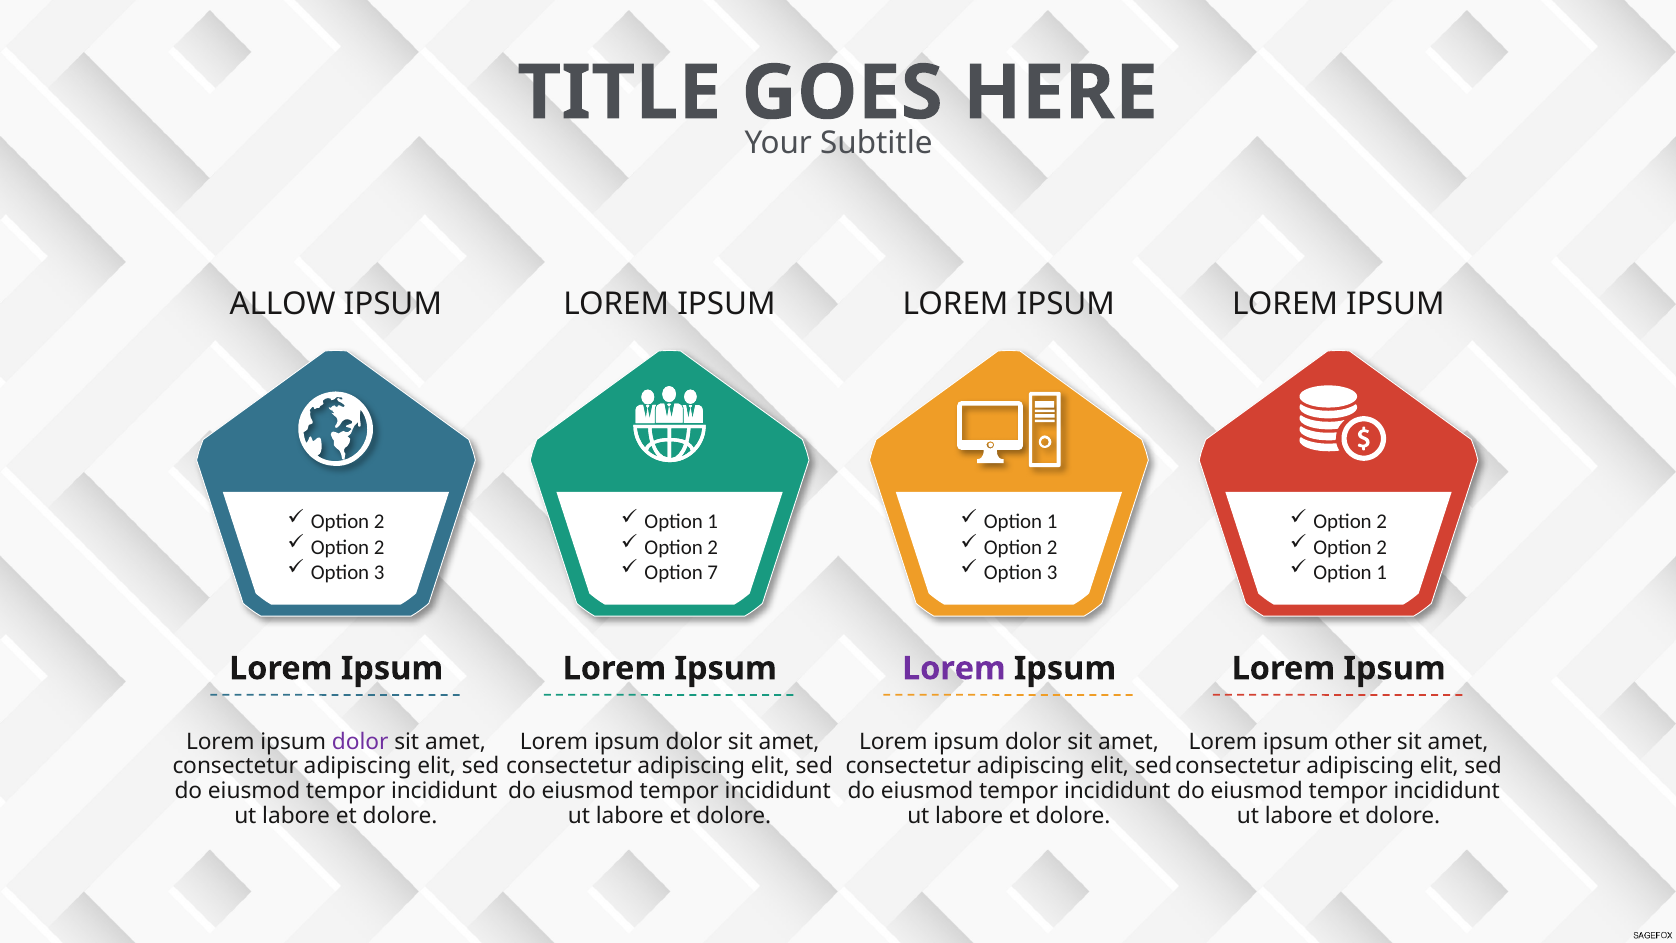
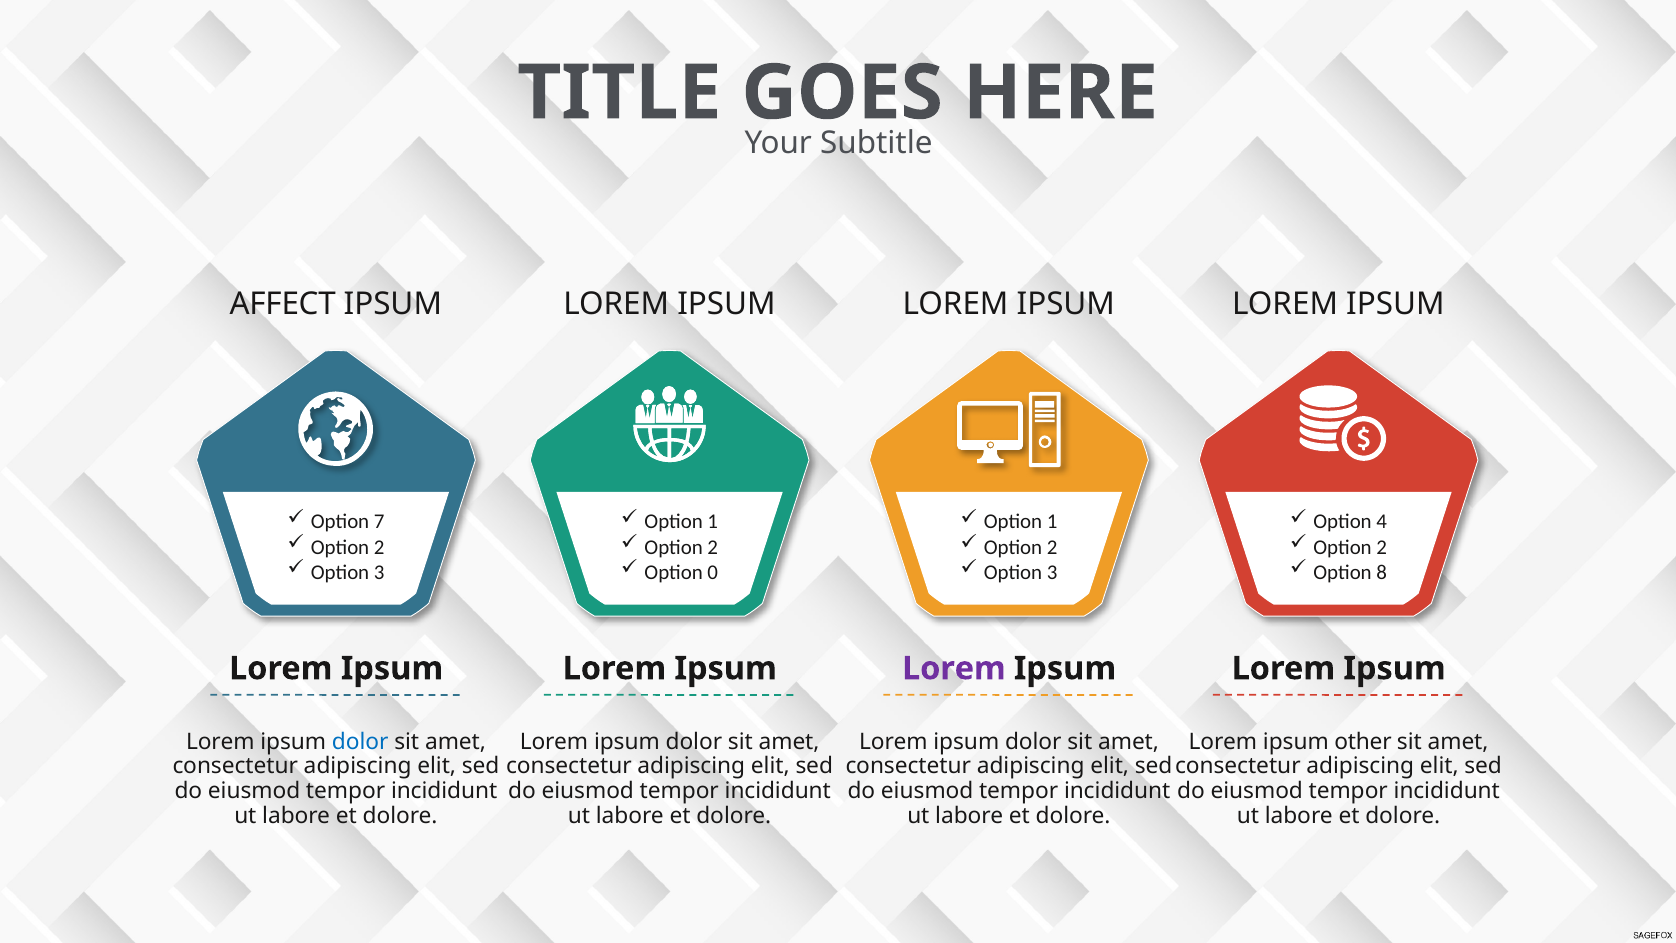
ALLOW: ALLOW -> AFFECT
2 at (379, 522): 2 -> 7
2 at (1382, 522): 2 -> 4
7: 7 -> 0
1 at (1382, 572): 1 -> 8
dolor at (360, 742) colour: purple -> blue
